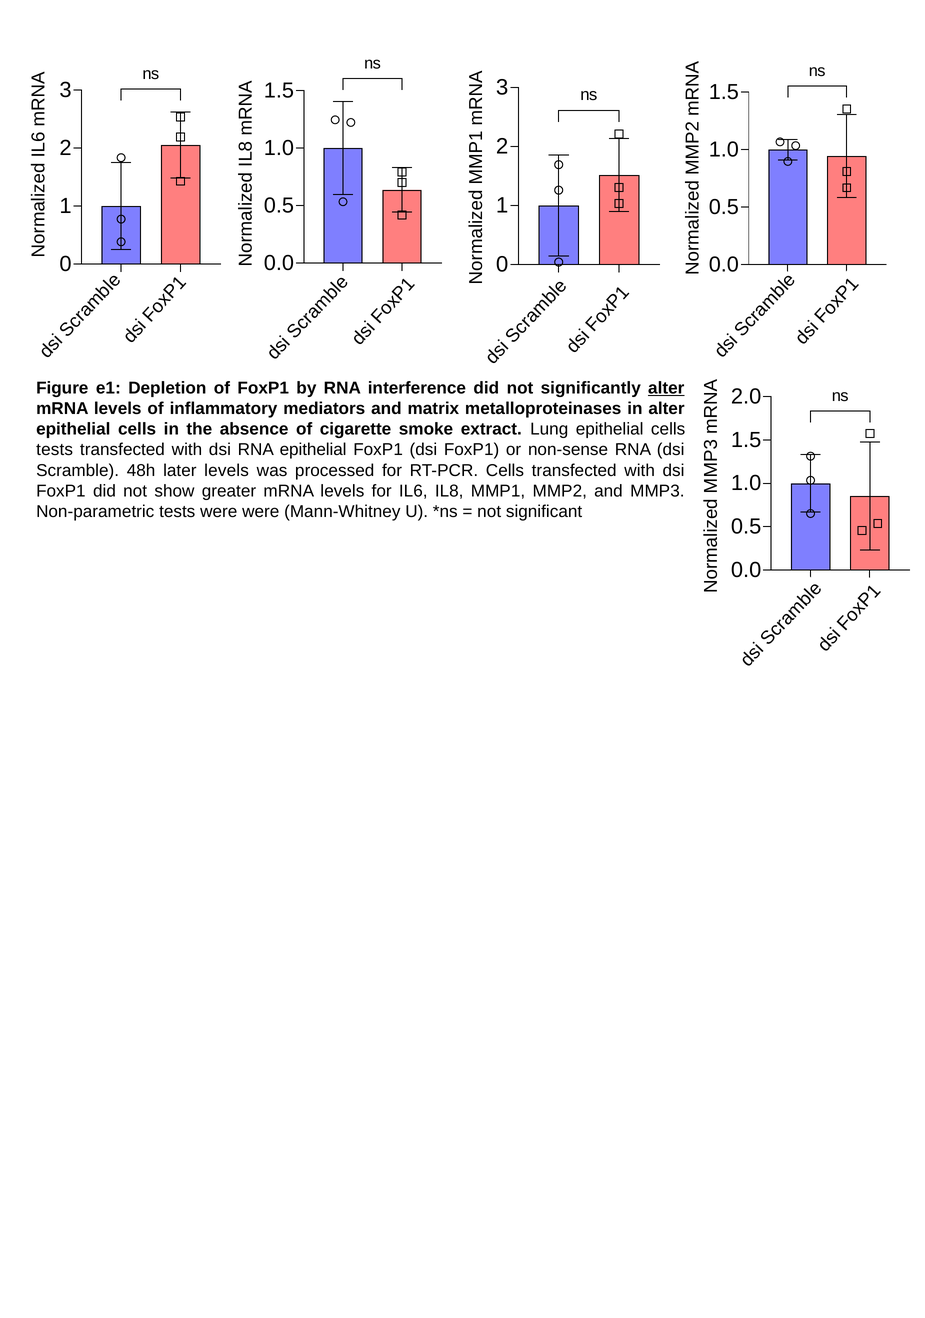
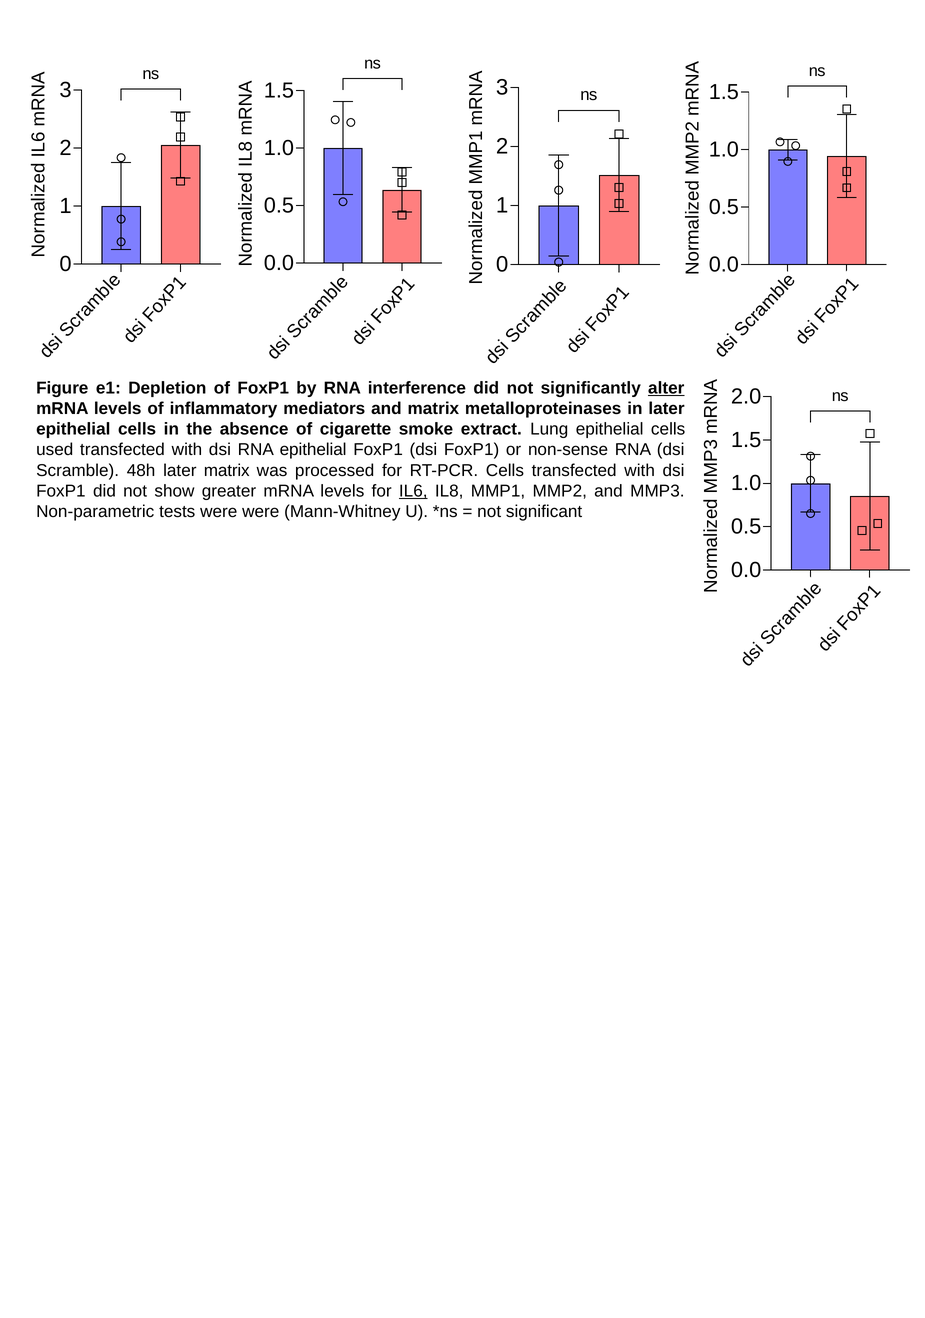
in alter: alter -> later
tests at (55, 450): tests -> used
later levels: levels -> matrix
IL6 underline: none -> present
